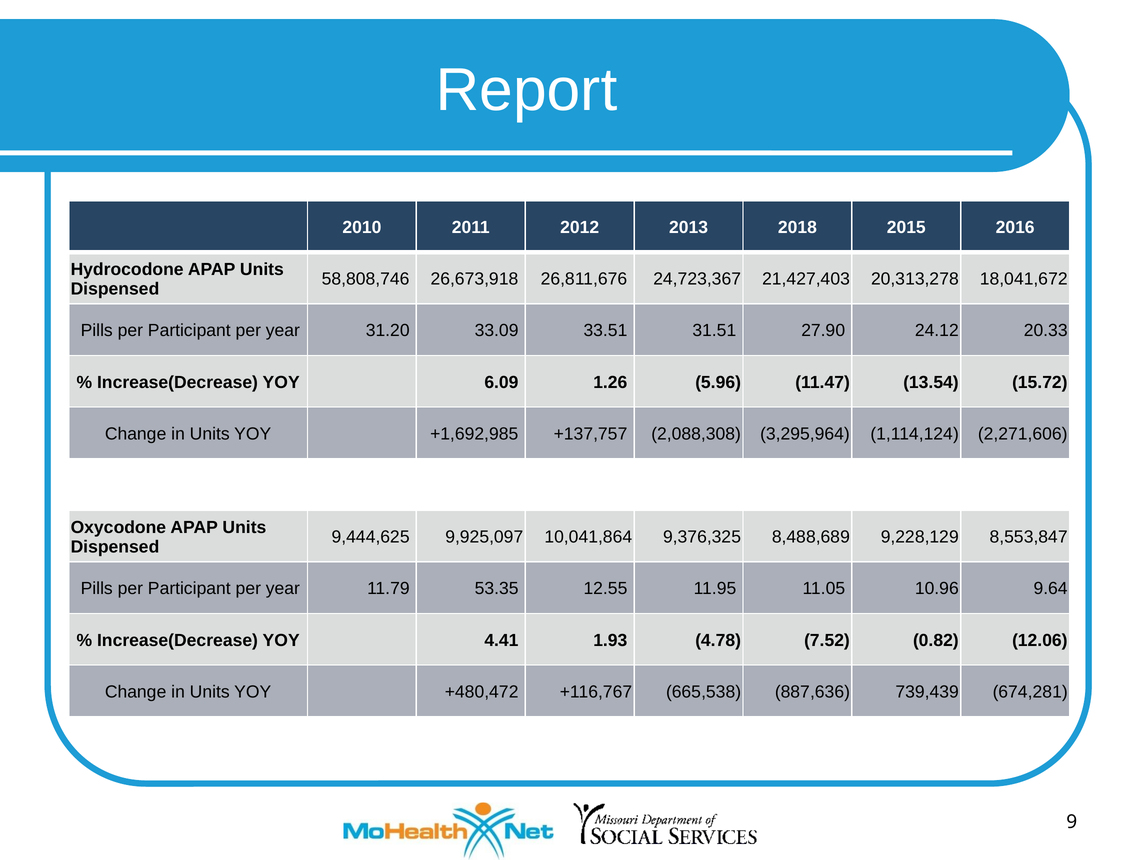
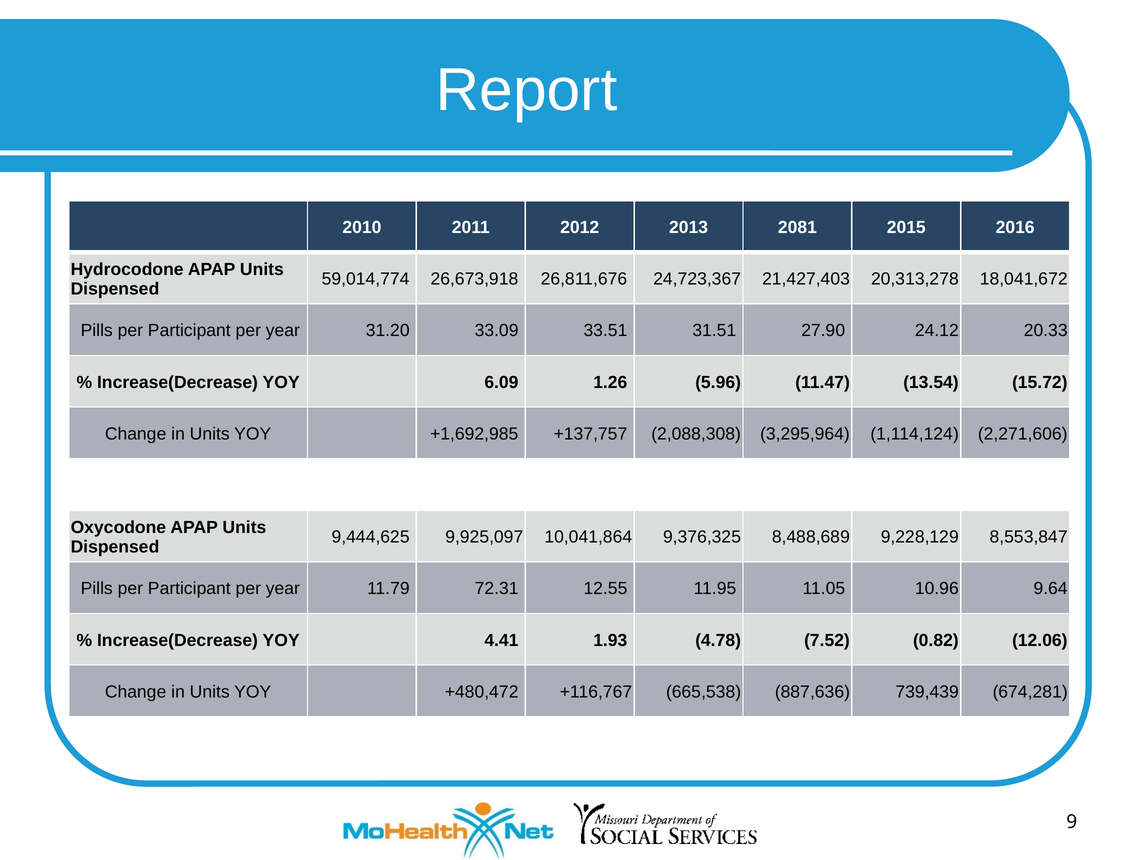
2018: 2018 -> 2081
58,808,746: 58,808,746 -> 59,014,774
53.35: 53.35 -> 72.31
